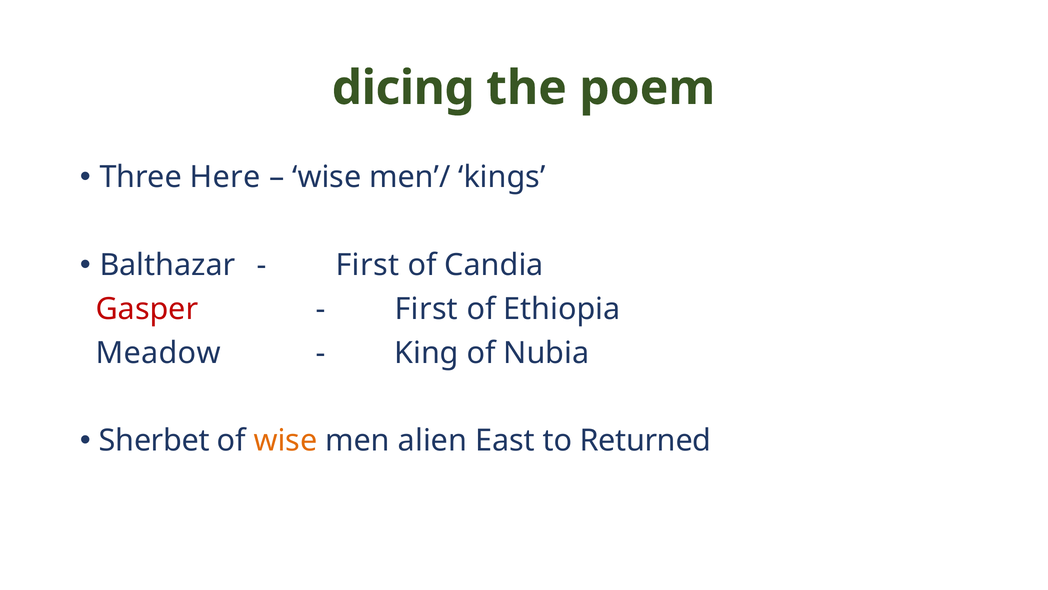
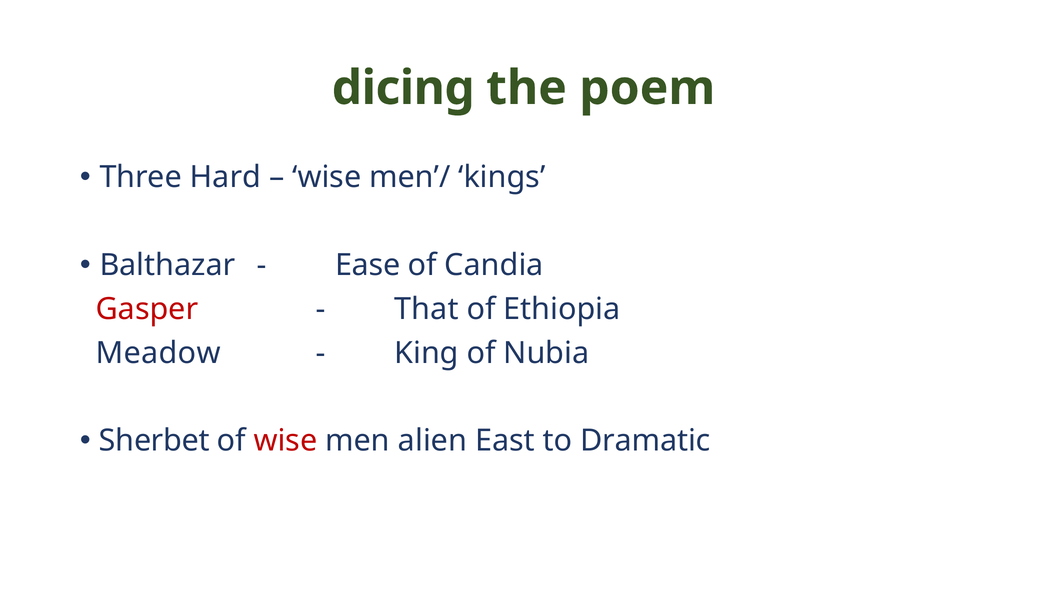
Here: Here -> Hard
First at (367, 265): First -> Ease
First at (426, 309): First -> That
wise at (285, 440) colour: orange -> red
Returned: Returned -> Dramatic
